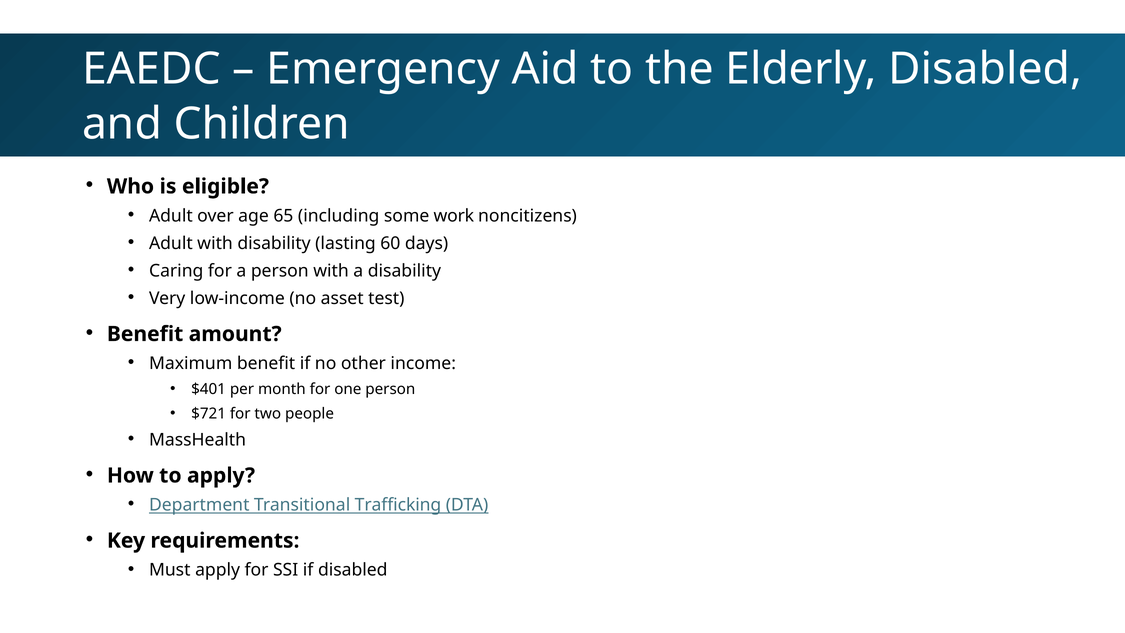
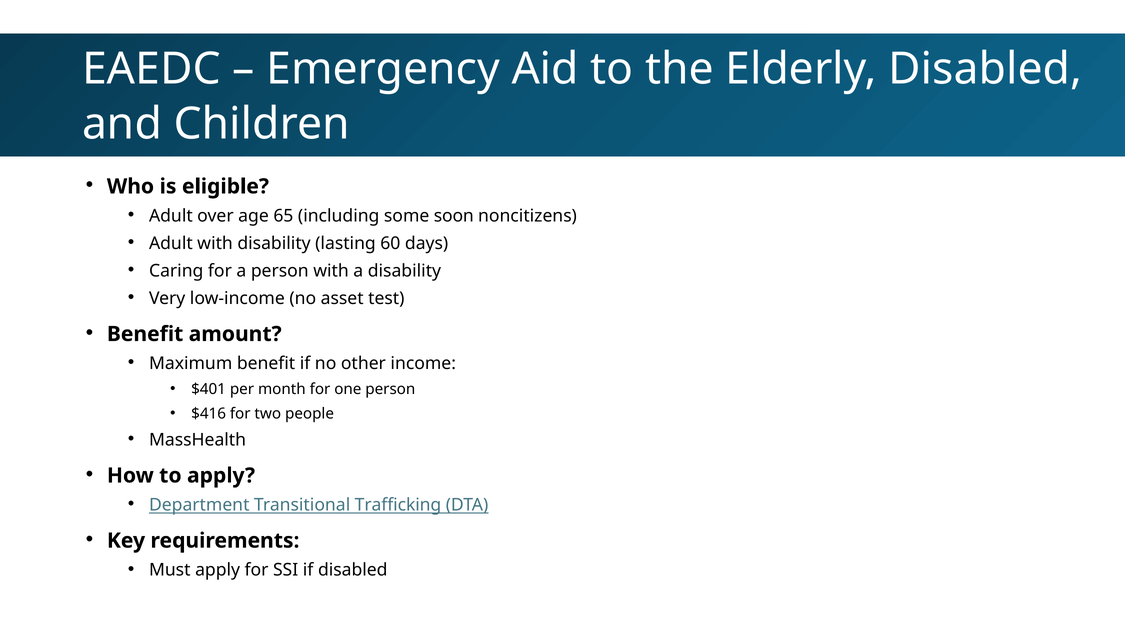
work: work -> soon
$721: $721 -> $416
